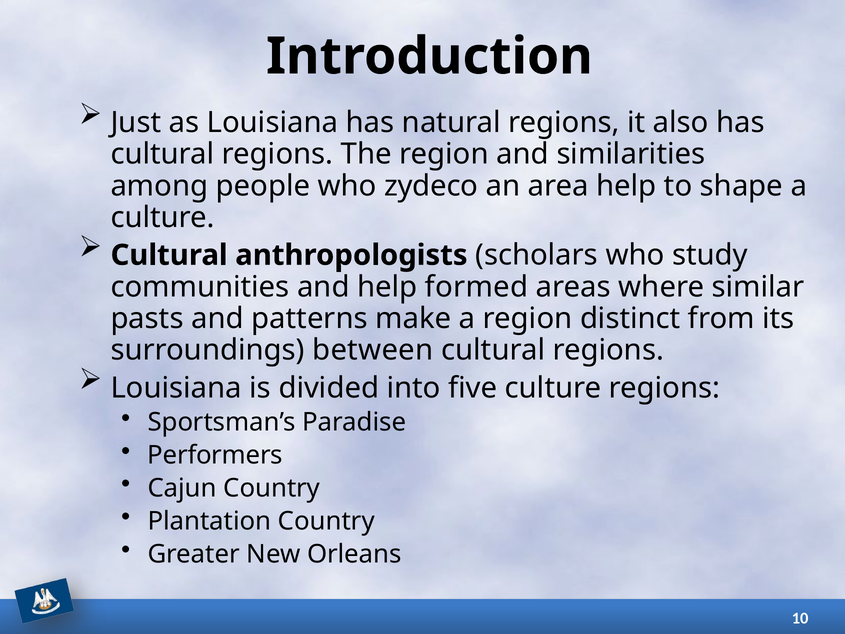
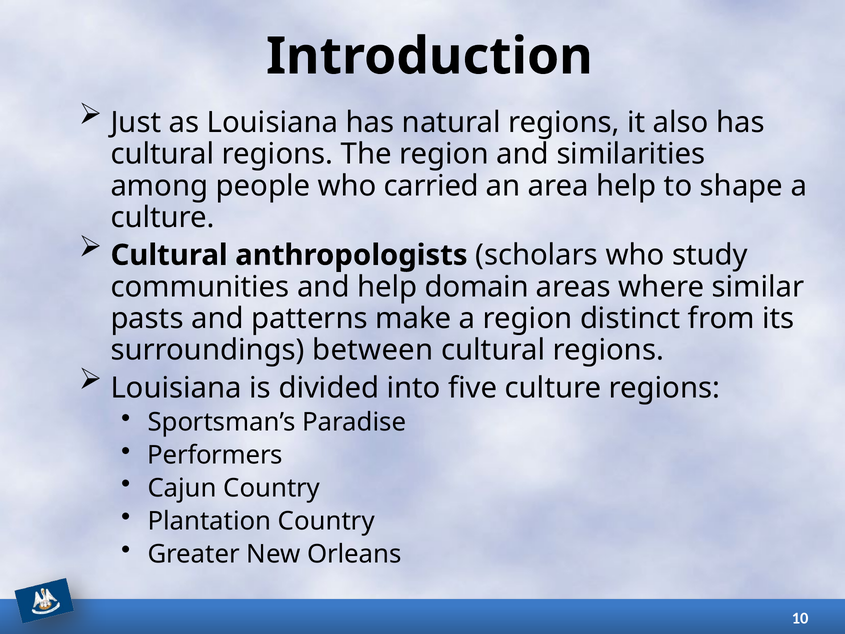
zydeco: zydeco -> carried
formed: formed -> domain
